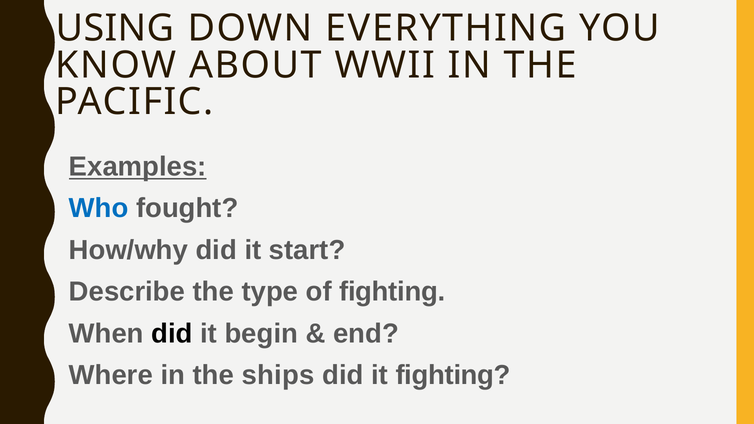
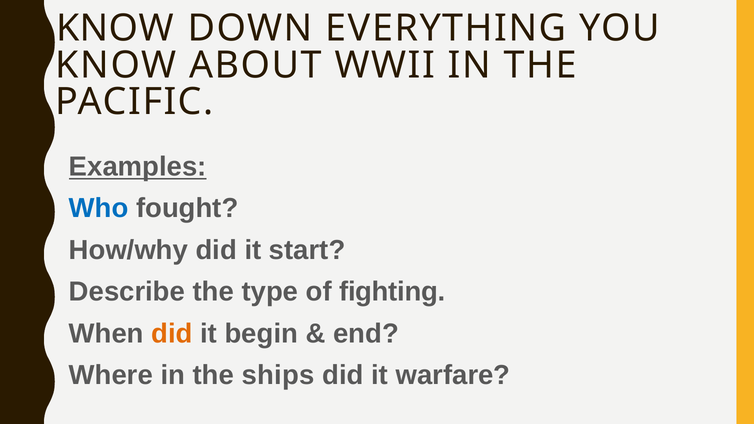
USING at (115, 29): USING -> KNOW
did at (172, 334) colour: black -> orange
it fighting: fighting -> warfare
